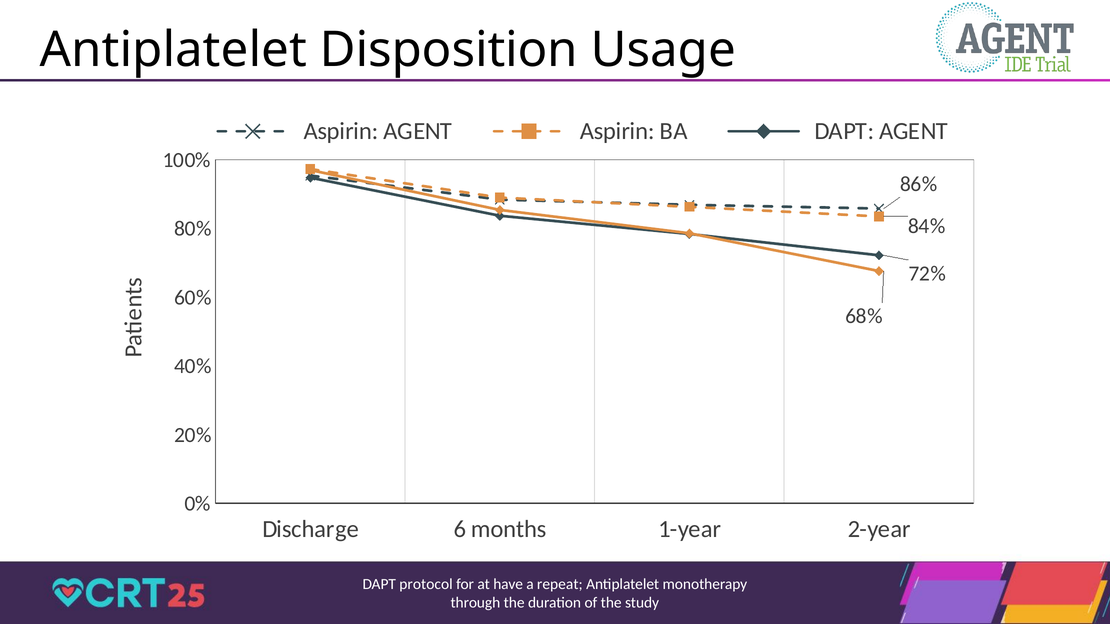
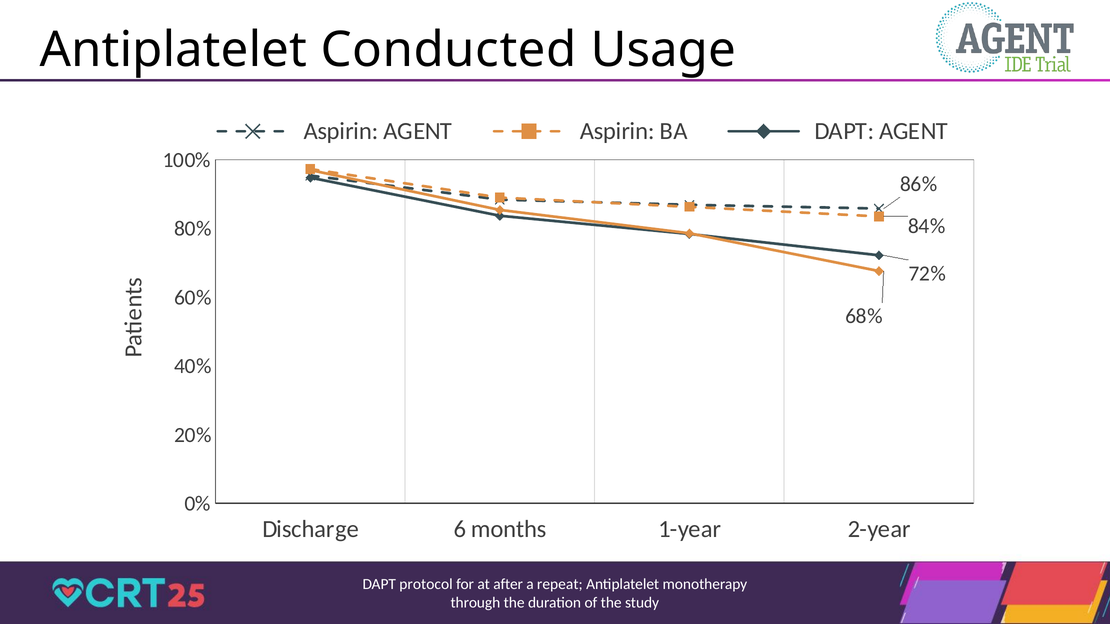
Disposition: Disposition -> Conducted
have: have -> after
